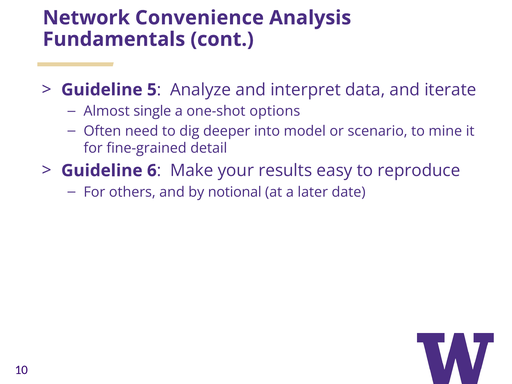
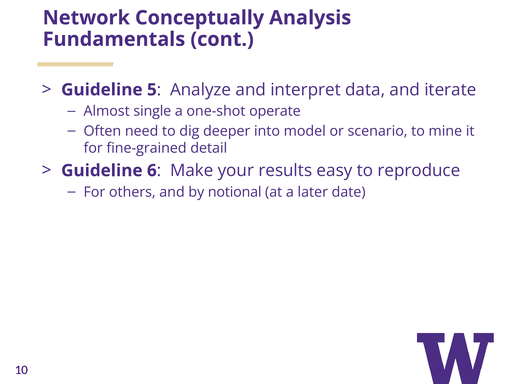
Convenience: Convenience -> Conceptually
options: options -> operate
